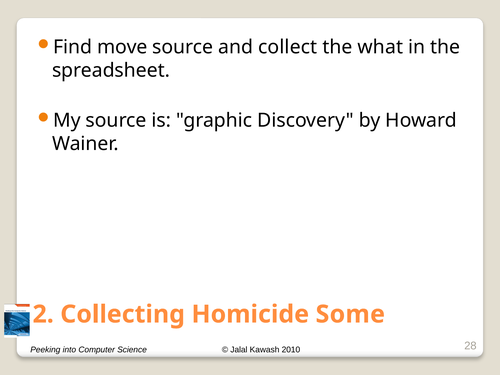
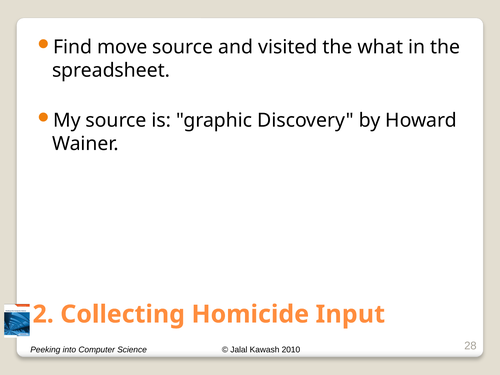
collect: collect -> visited
Some: Some -> Input
